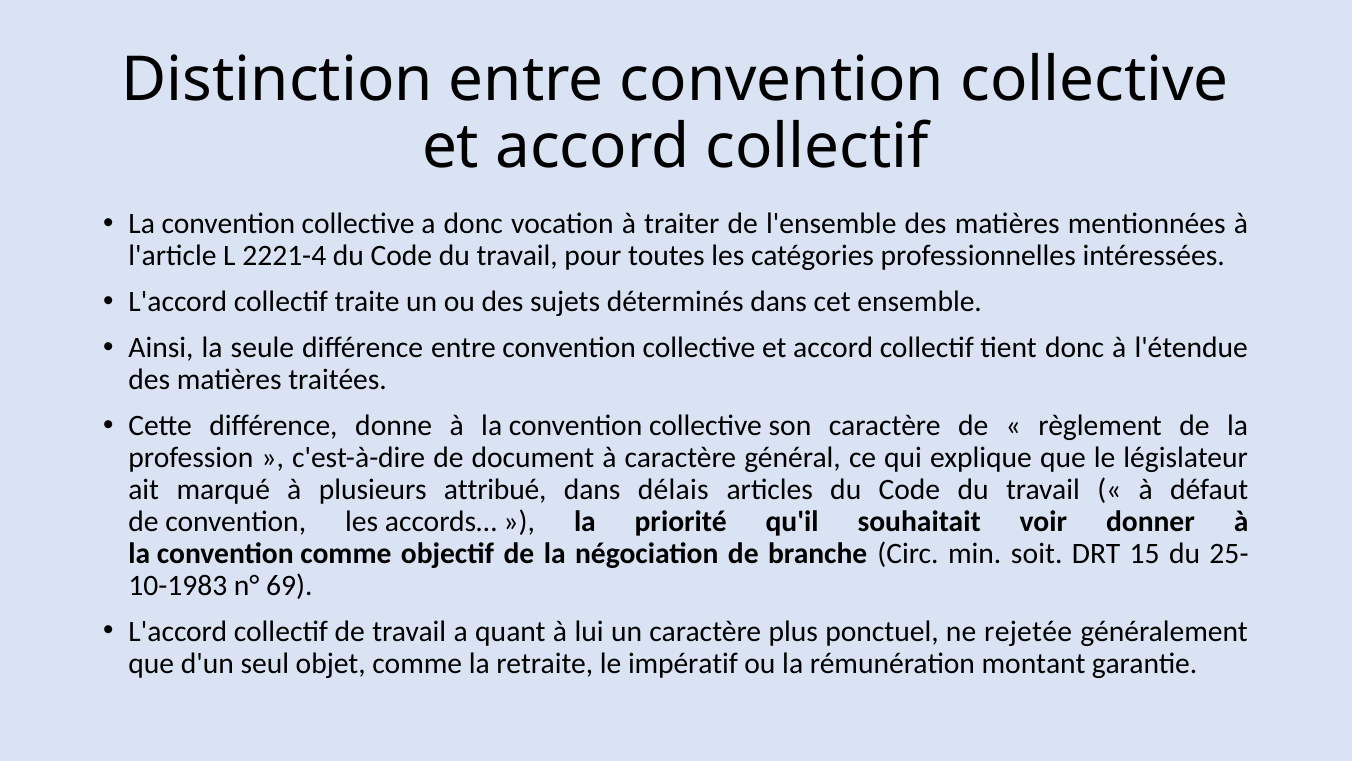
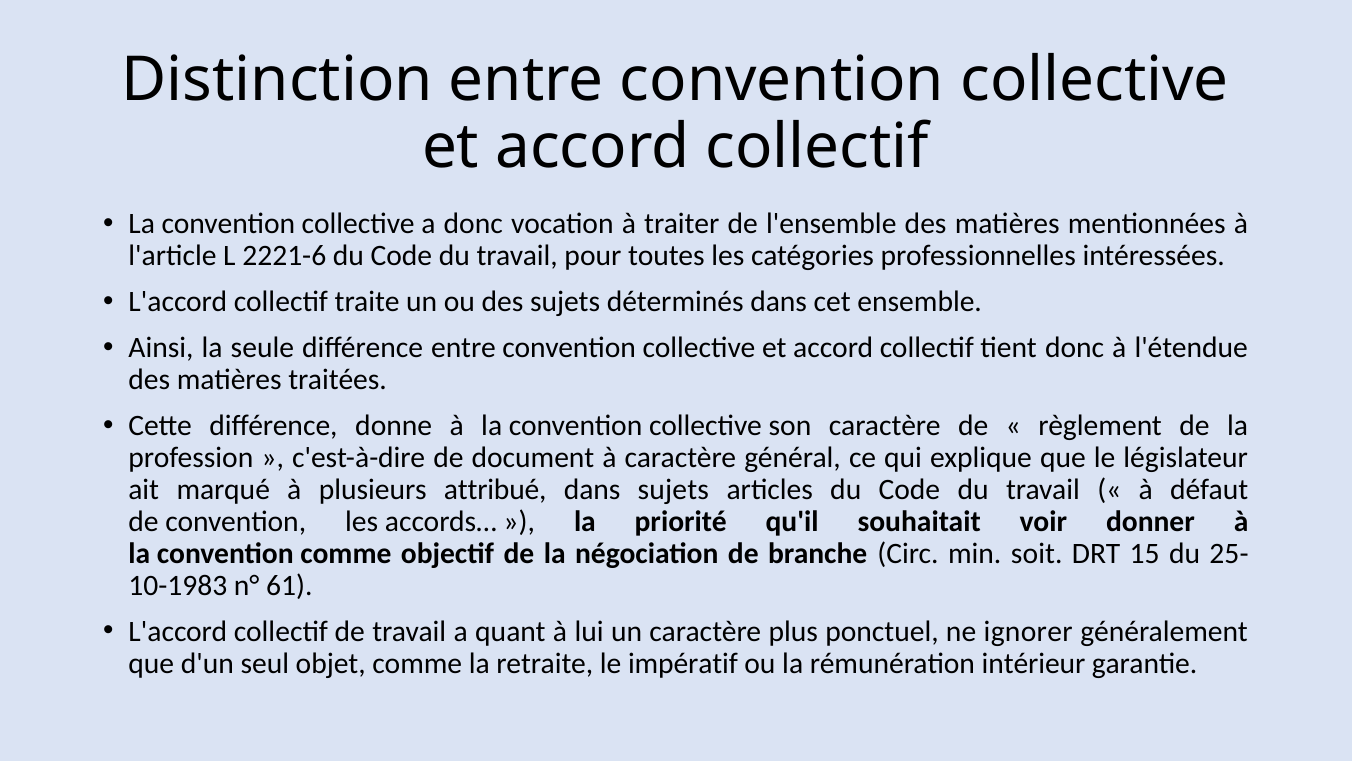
2221-4: 2221-4 -> 2221-6
dans délais: délais -> sujets
69: 69 -> 61
rejetée: rejetée -> ignorer
montant: montant -> intérieur
